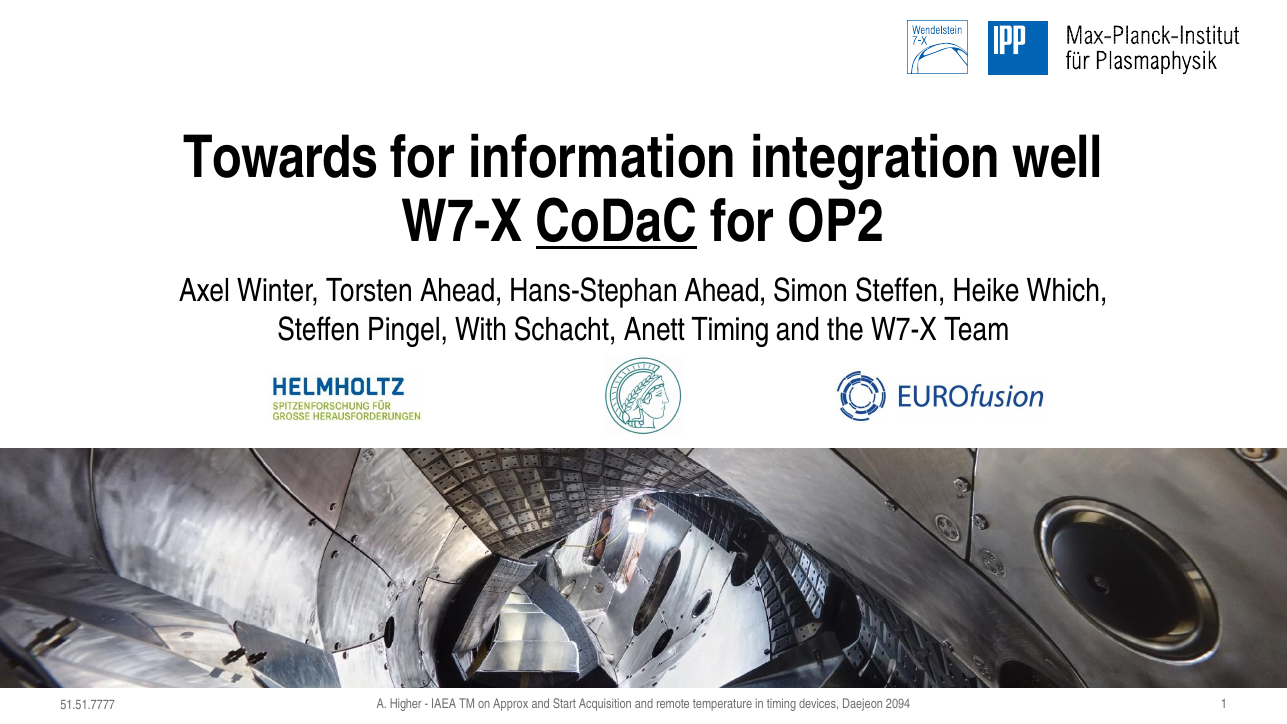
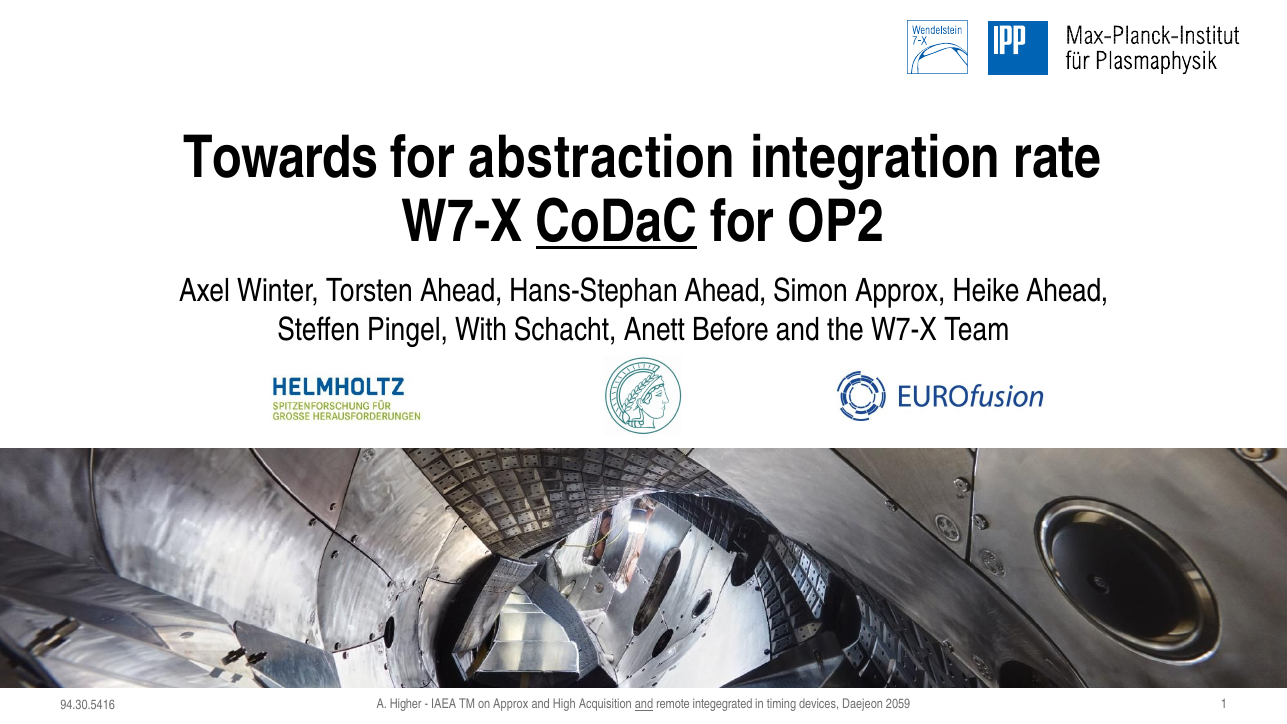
information: information -> abstraction
well: well -> rate
Simon Steffen: Steffen -> Approx
Heike Which: Which -> Ahead
Anett Timing: Timing -> Before
Start: Start -> High
and at (644, 704) underline: none -> present
temperature: temperature -> integegrated
2094: 2094 -> 2059
51.51.7777: 51.51.7777 -> 94.30.5416
